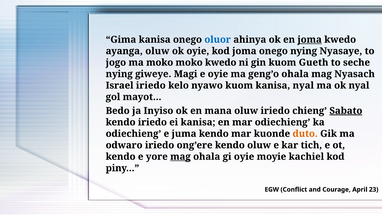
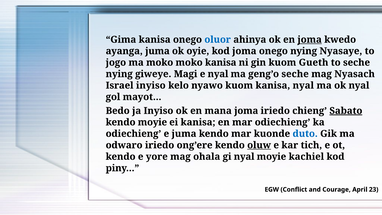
ayanga oluw: oluw -> juma
moko kwedo: kwedo -> kanisa
e oyie: oyie -> nyal
geng’o ohala: ohala -> seche
Israel iriedo: iriedo -> inyiso
mana oluw: oluw -> joma
kendo iriedo: iriedo -> moyie
duto colour: orange -> blue
oluw at (259, 145) underline: none -> present
mag at (180, 157) underline: present -> none
gi oyie: oyie -> nyal
